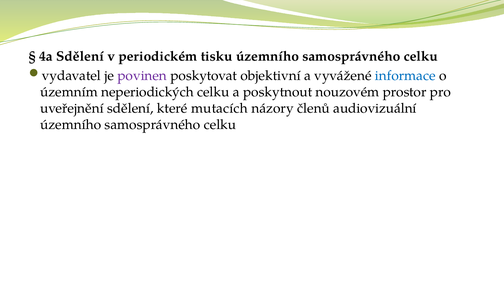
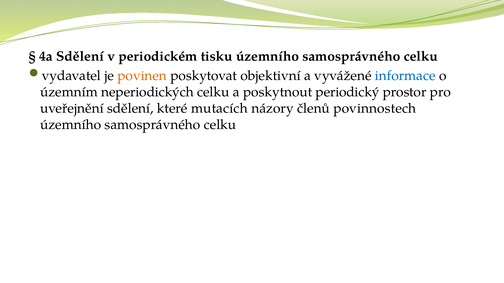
povinen colour: purple -> orange
nouzovém: nouzovém -> periodický
audiovizuální: audiovizuální -> povinnostech
